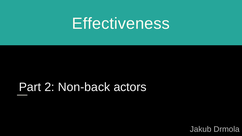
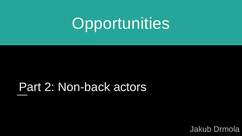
Effectiveness: Effectiveness -> Opportunities
